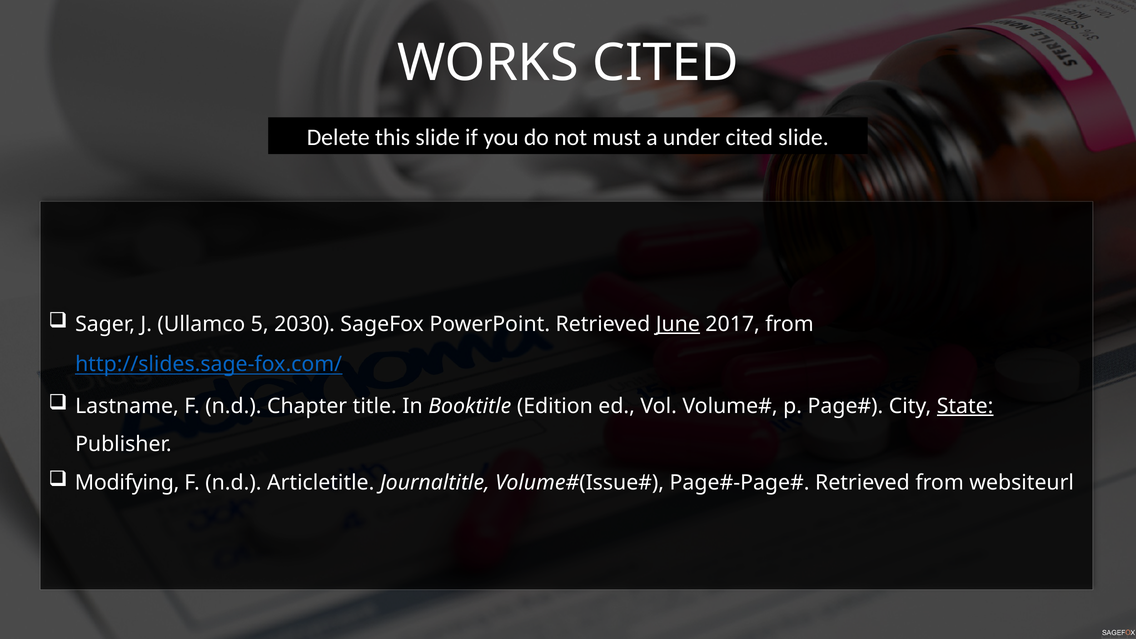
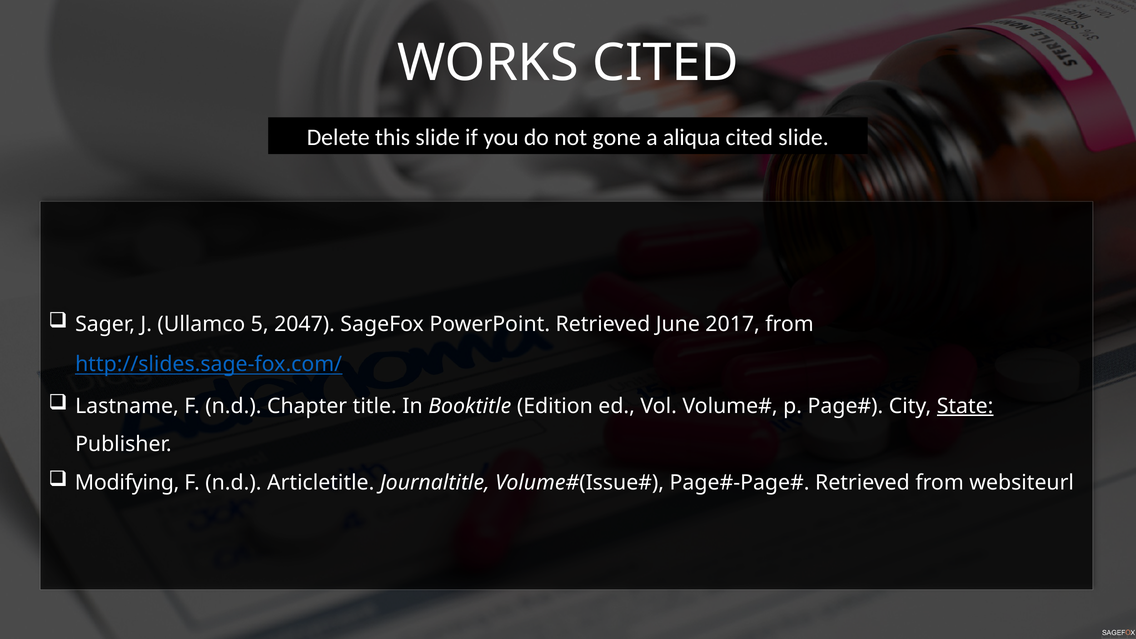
must: must -> gone
under: under -> aliqua
2030: 2030 -> 2047
June underline: present -> none
